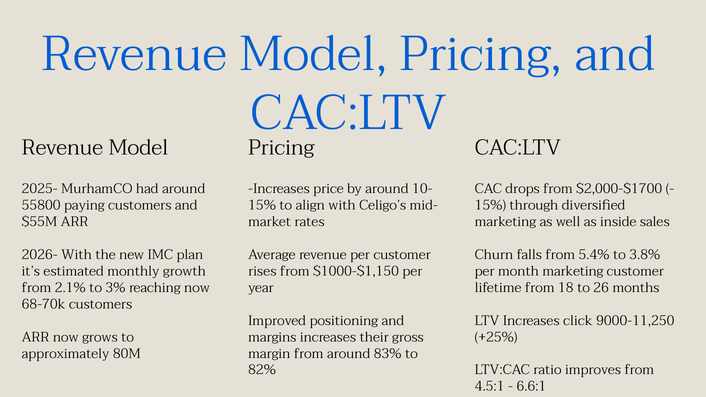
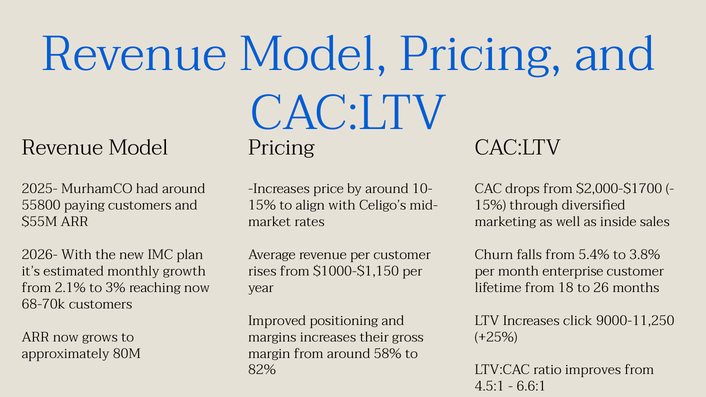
month marketing: marketing -> enterprise
83%: 83% -> 58%
